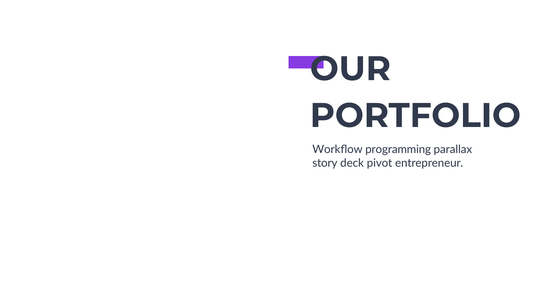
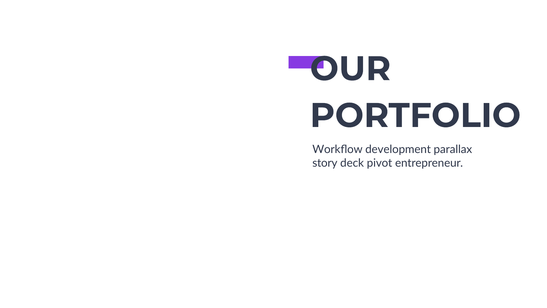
programming: programming -> development
